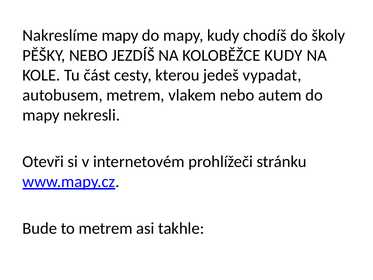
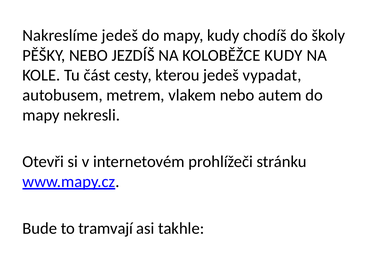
Nakreslíme mapy: mapy -> jedeš
to metrem: metrem -> tramvají
